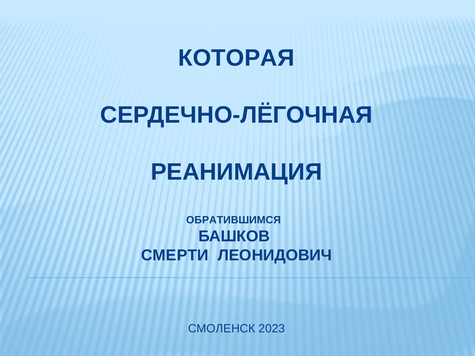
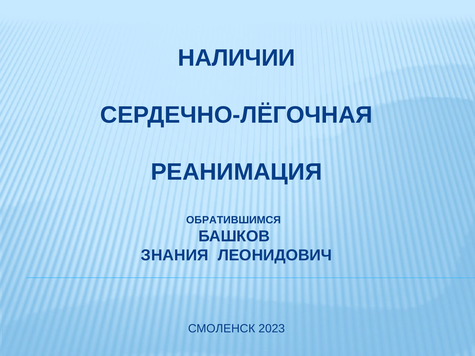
КОТОРАЯ: КОТОРАЯ -> НАЛИЧИИ
СМЕРТИ: СМЕРТИ -> ЗНАНИЯ
